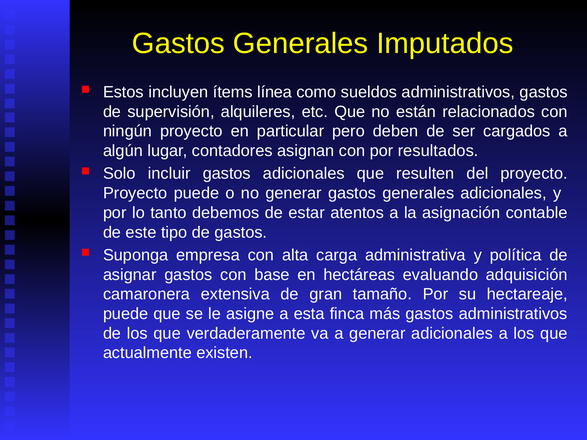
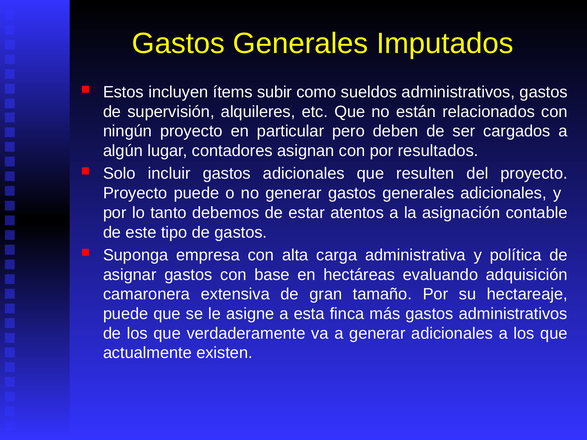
línea: línea -> subir
